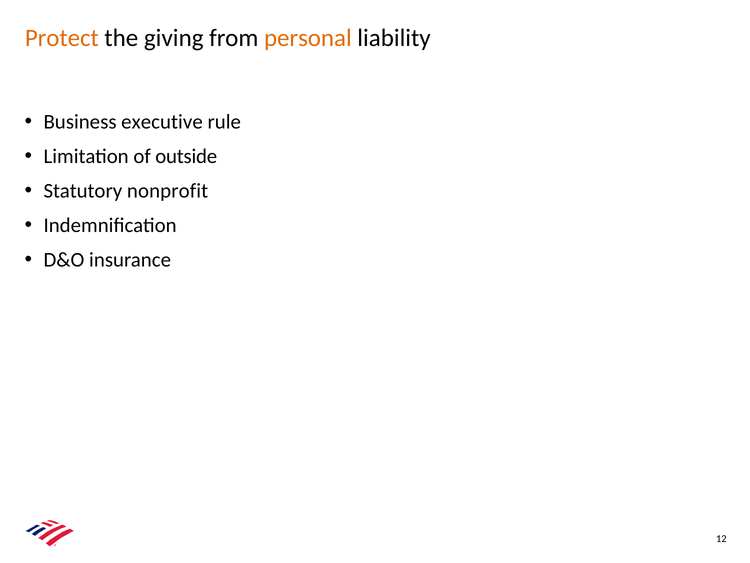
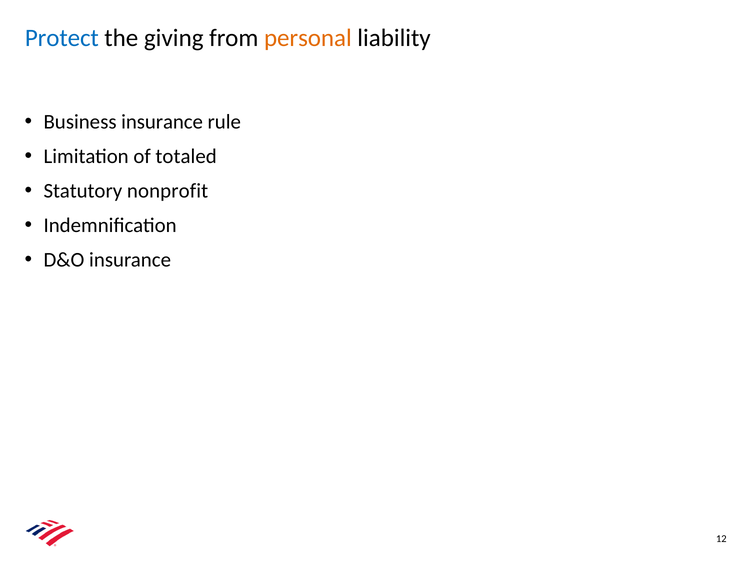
Protect colour: orange -> blue
Business executive: executive -> insurance
outside: outside -> totaled
